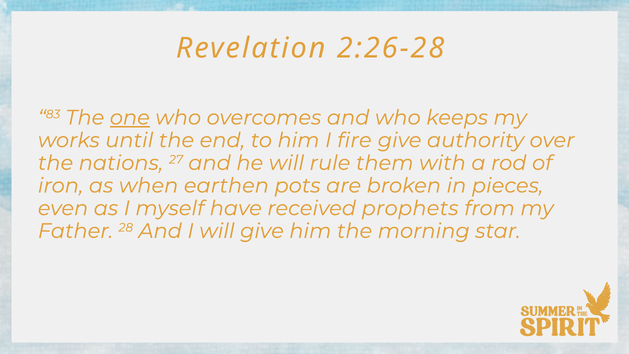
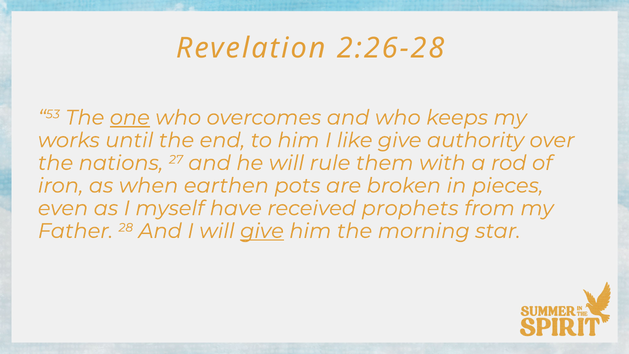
83: 83 -> 53
fire: fire -> like
give at (262, 231) underline: none -> present
